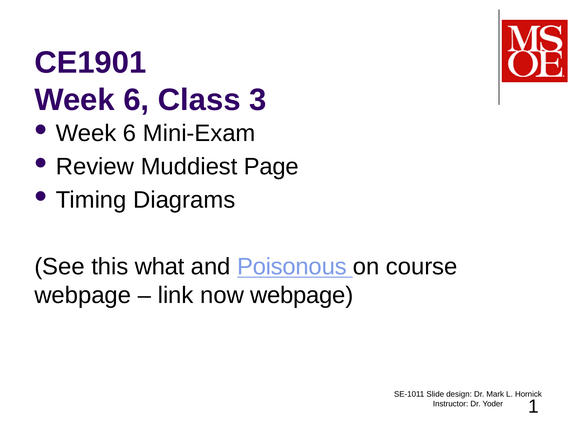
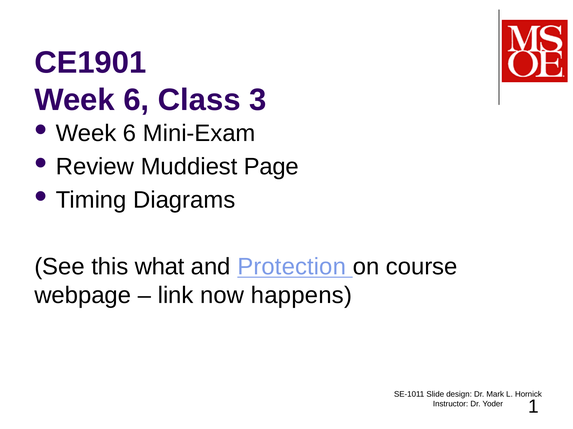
Poisonous: Poisonous -> Protection
now webpage: webpage -> happens
